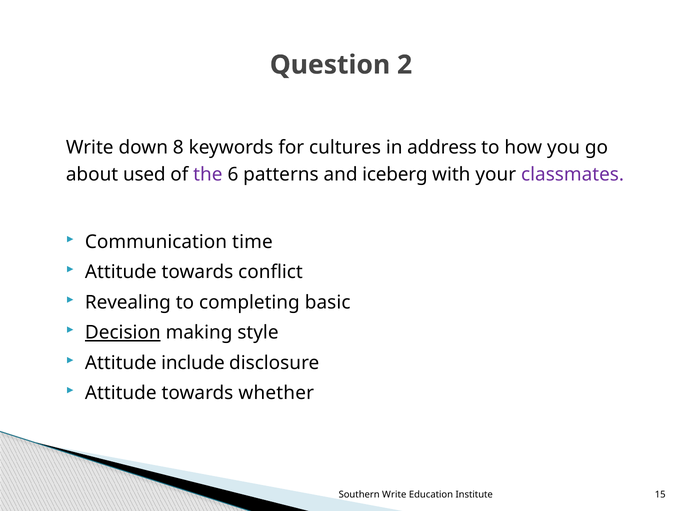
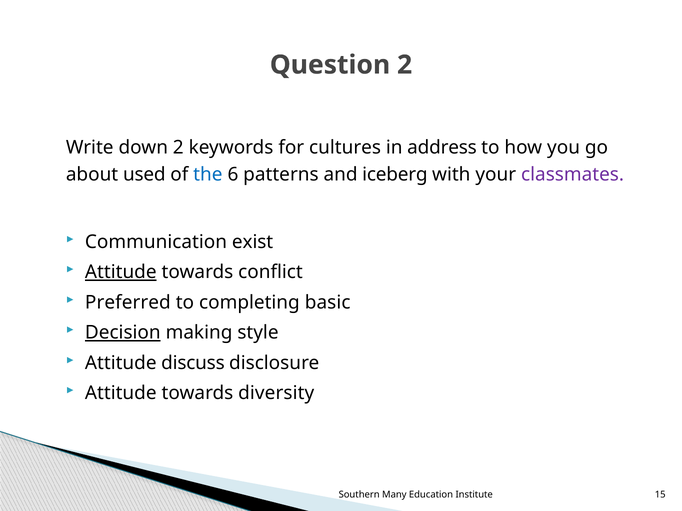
down 8: 8 -> 2
the colour: purple -> blue
time: time -> exist
Attitude at (121, 272) underline: none -> present
Revealing: Revealing -> Preferred
include: include -> discuss
whether: whether -> diversity
Southern Write: Write -> Many
